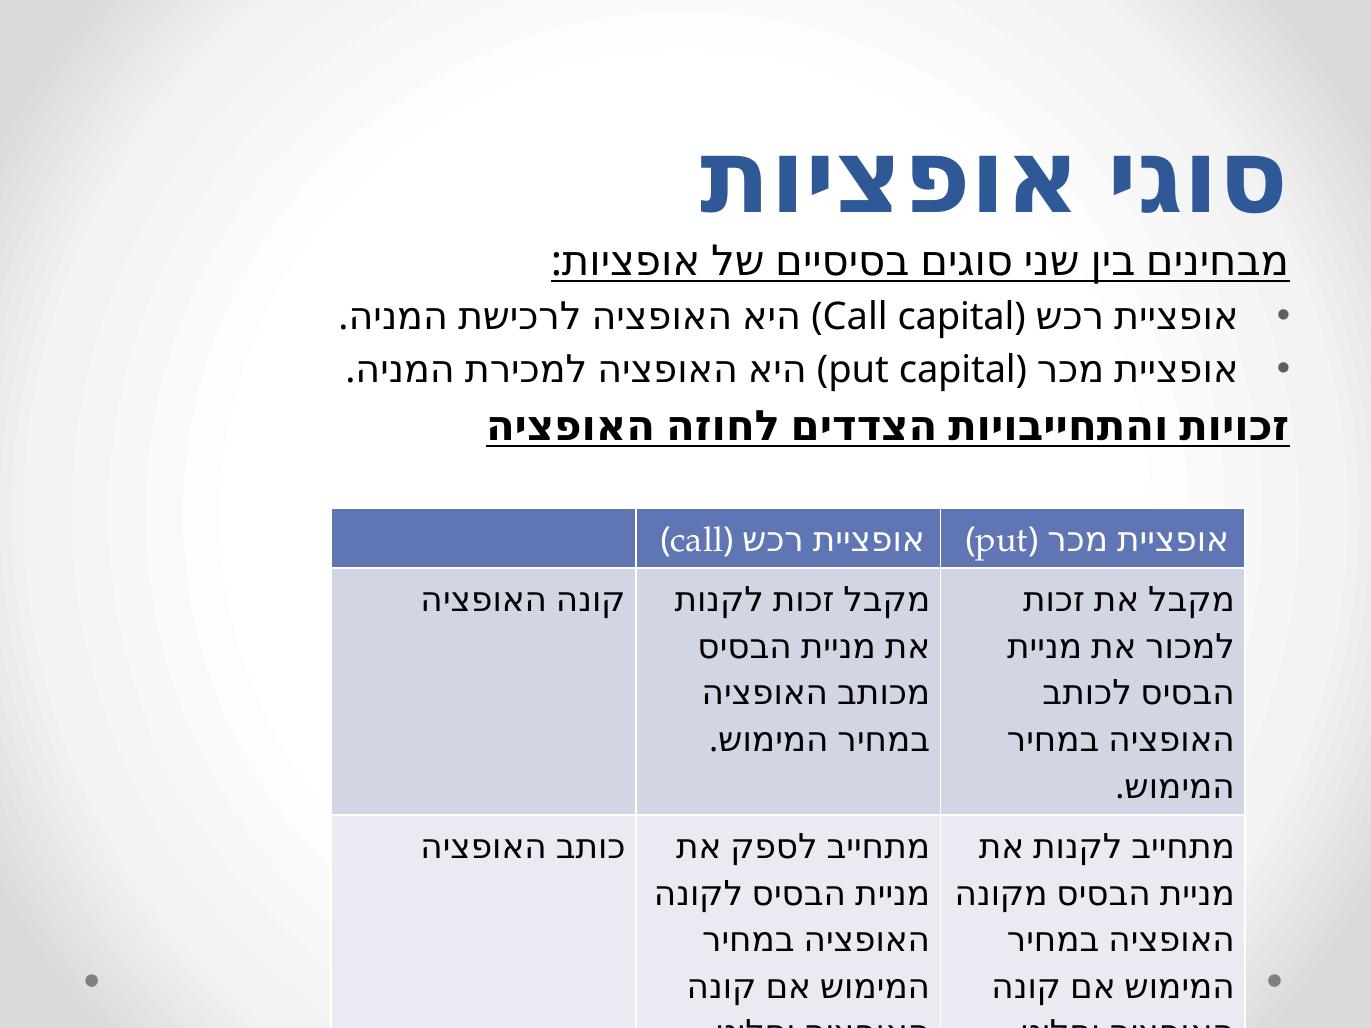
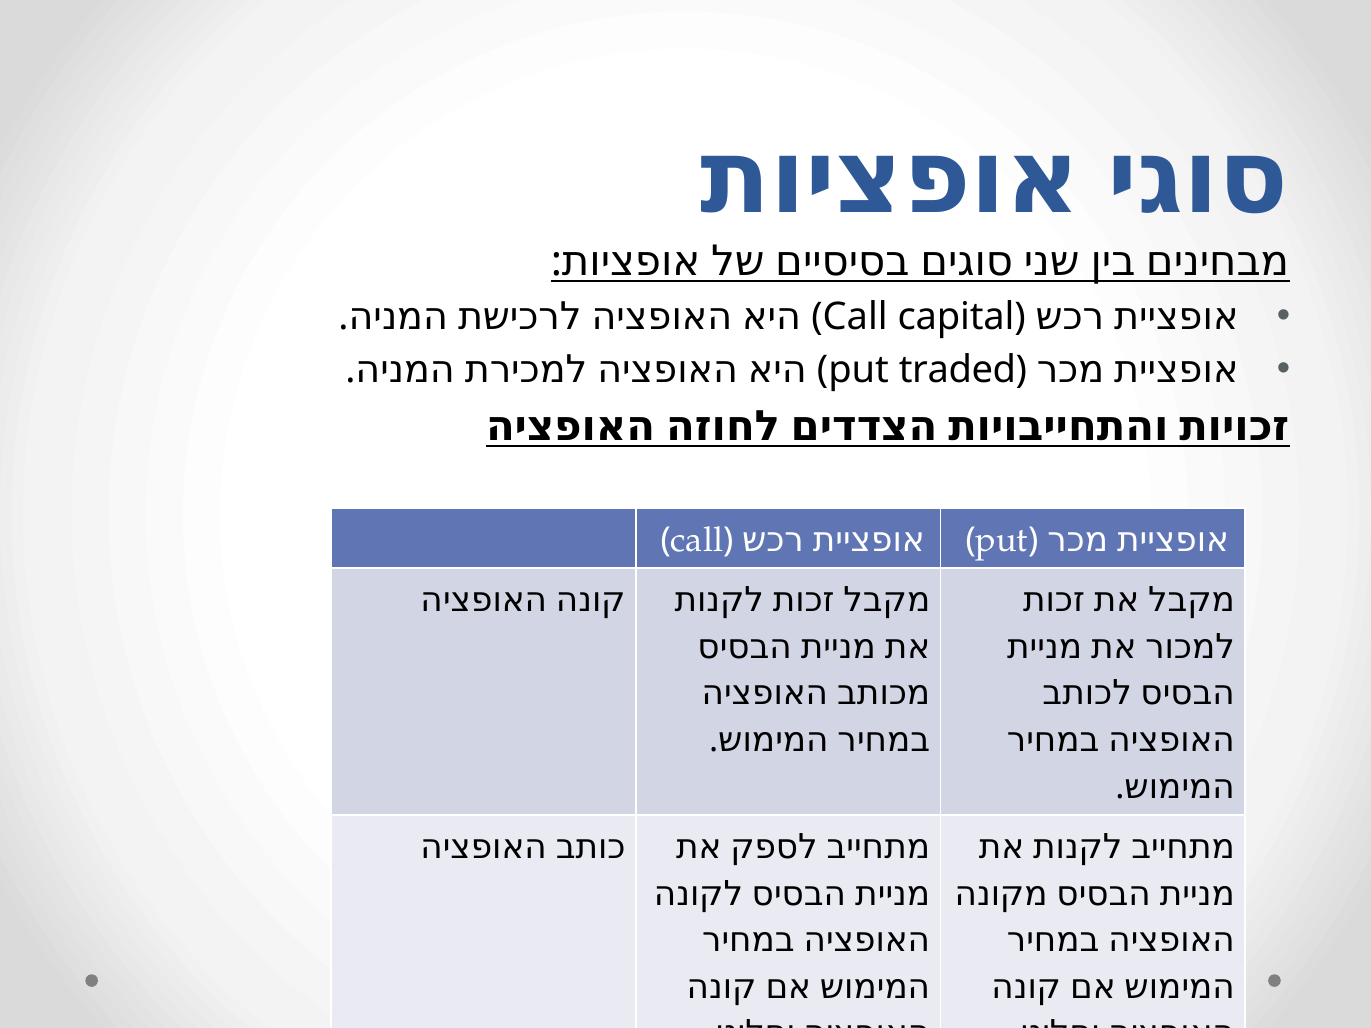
put capital: capital -> traded
